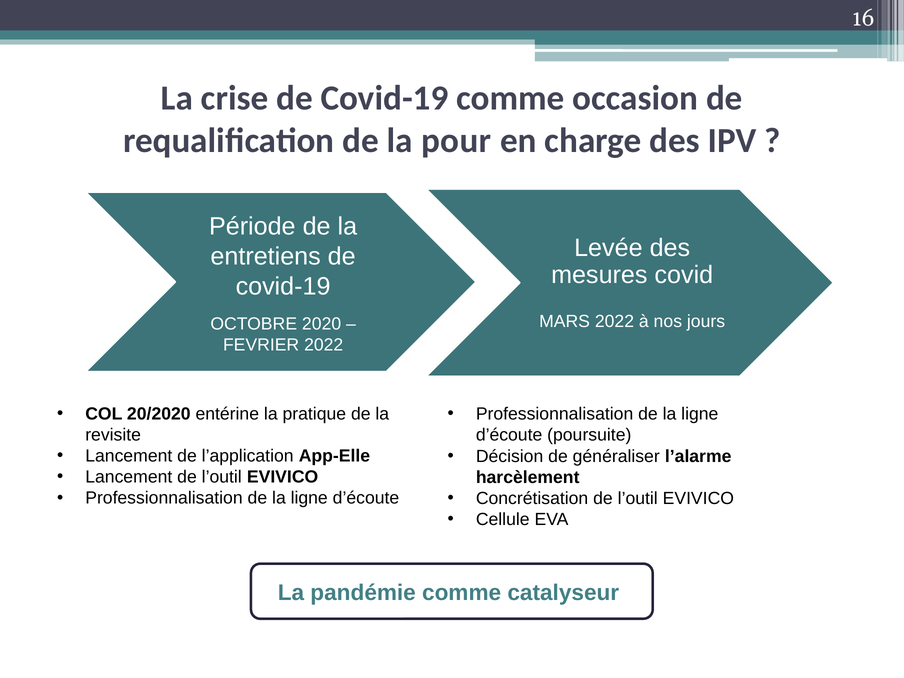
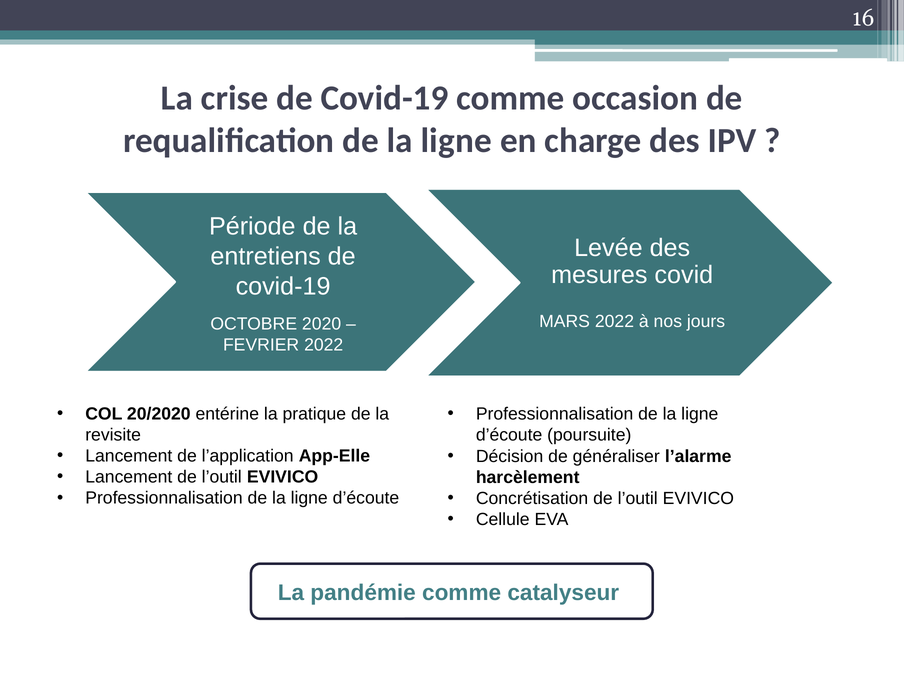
requalification de la pour: pour -> ligne
